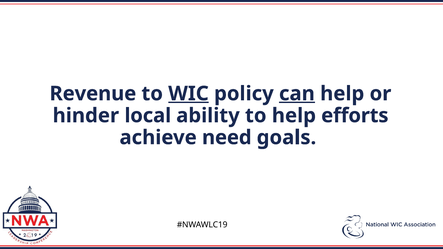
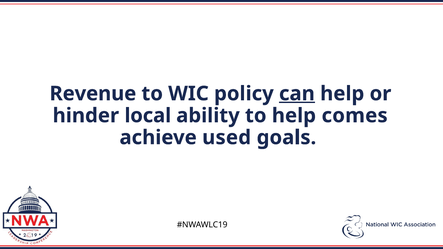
WIC underline: present -> none
efforts: efforts -> comes
need: need -> used
